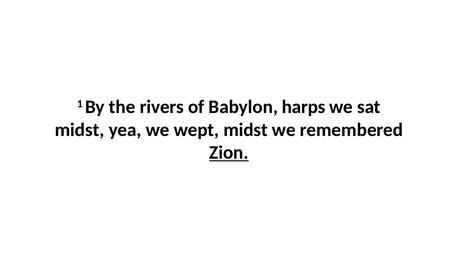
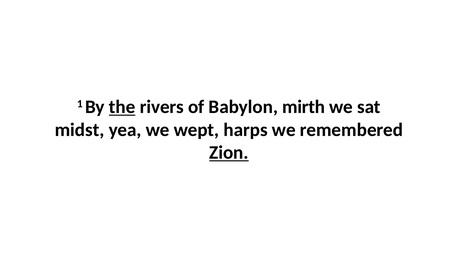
the underline: none -> present
harps: harps -> mirth
wept midst: midst -> harps
